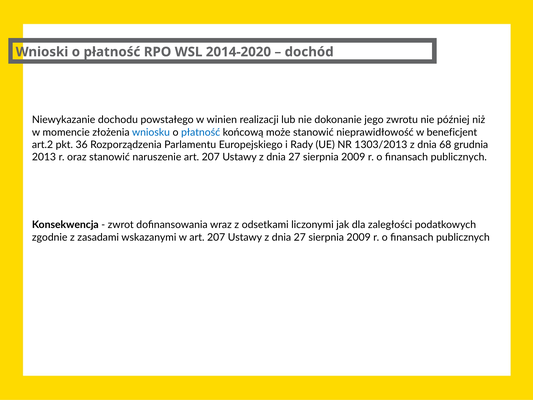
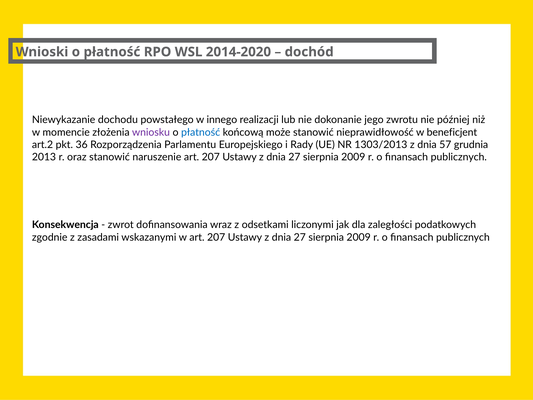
winien: winien -> innego
wniosku colour: blue -> purple
68: 68 -> 57
